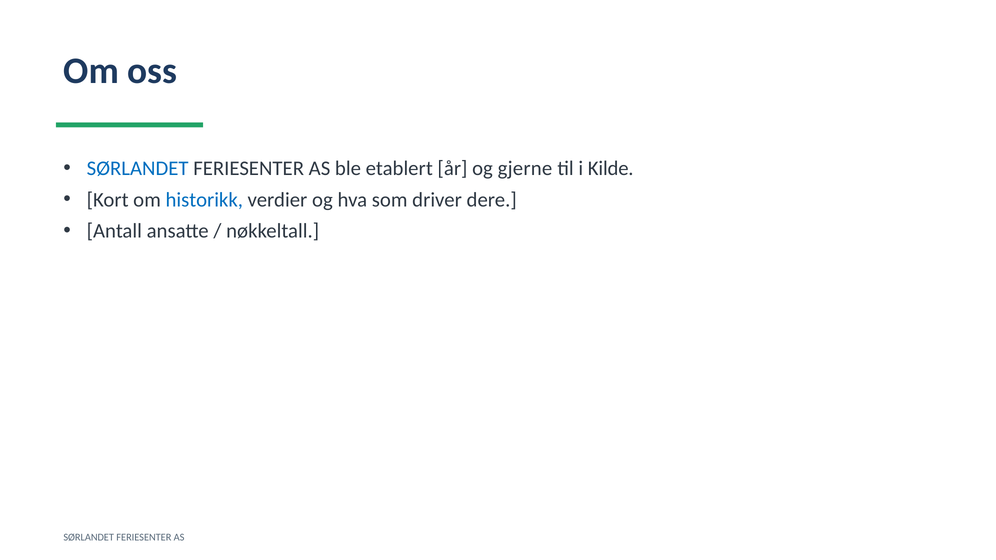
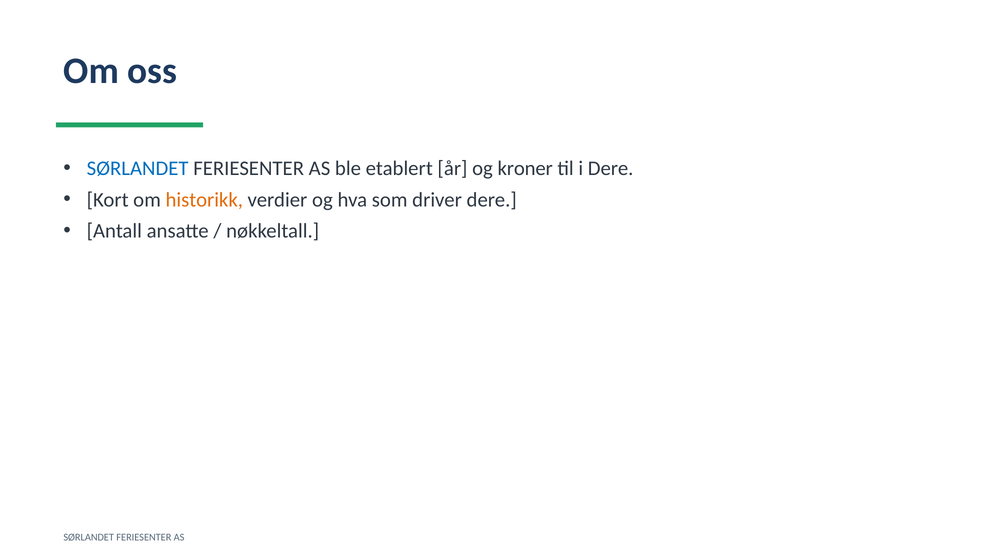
gjerne: gjerne -> kroner
i Kilde: Kilde -> Dere
historikk colour: blue -> orange
